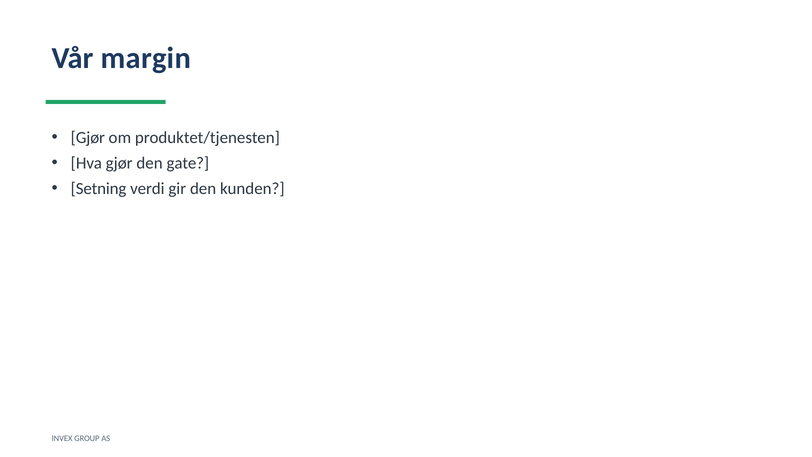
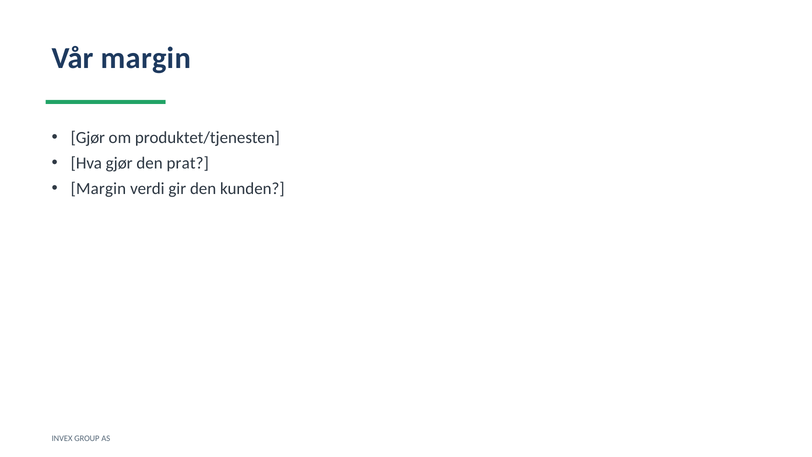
gate: gate -> prat
Setning at (99, 188): Setning -> Margin
